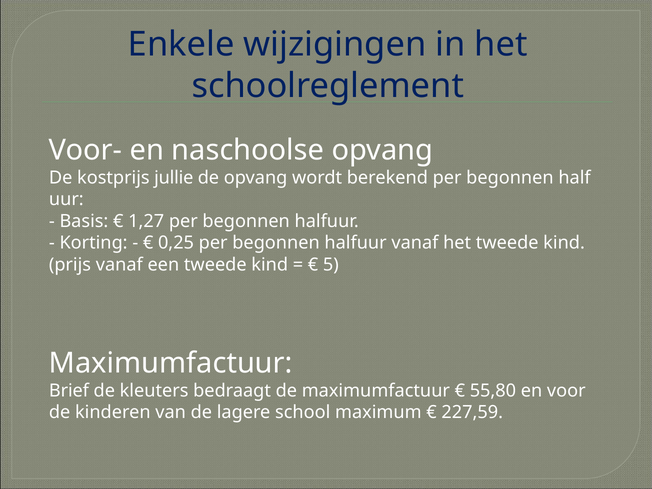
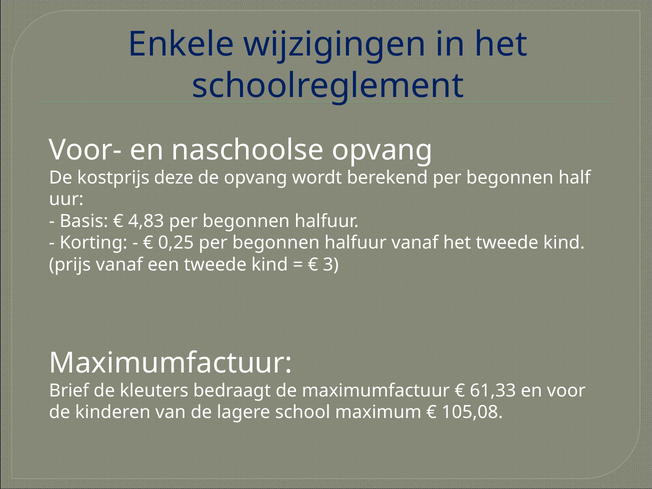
jullie: jullie -> deze
1,27: 1,27 -> 4,83
5: 5 -> 3
55,80: 55,80 -> 61,33
227,59: 227,59 -> 105,08
